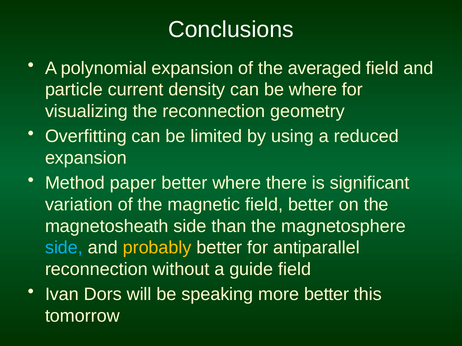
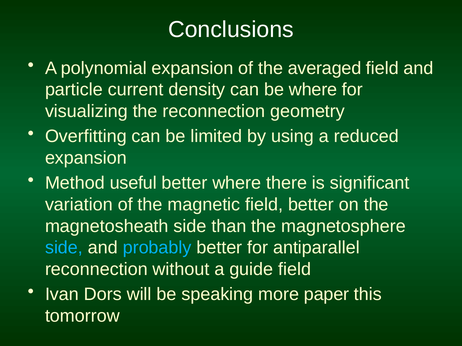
paper: paper -> useful
probably colour: yellow -> light blue
more better: better -> paper
